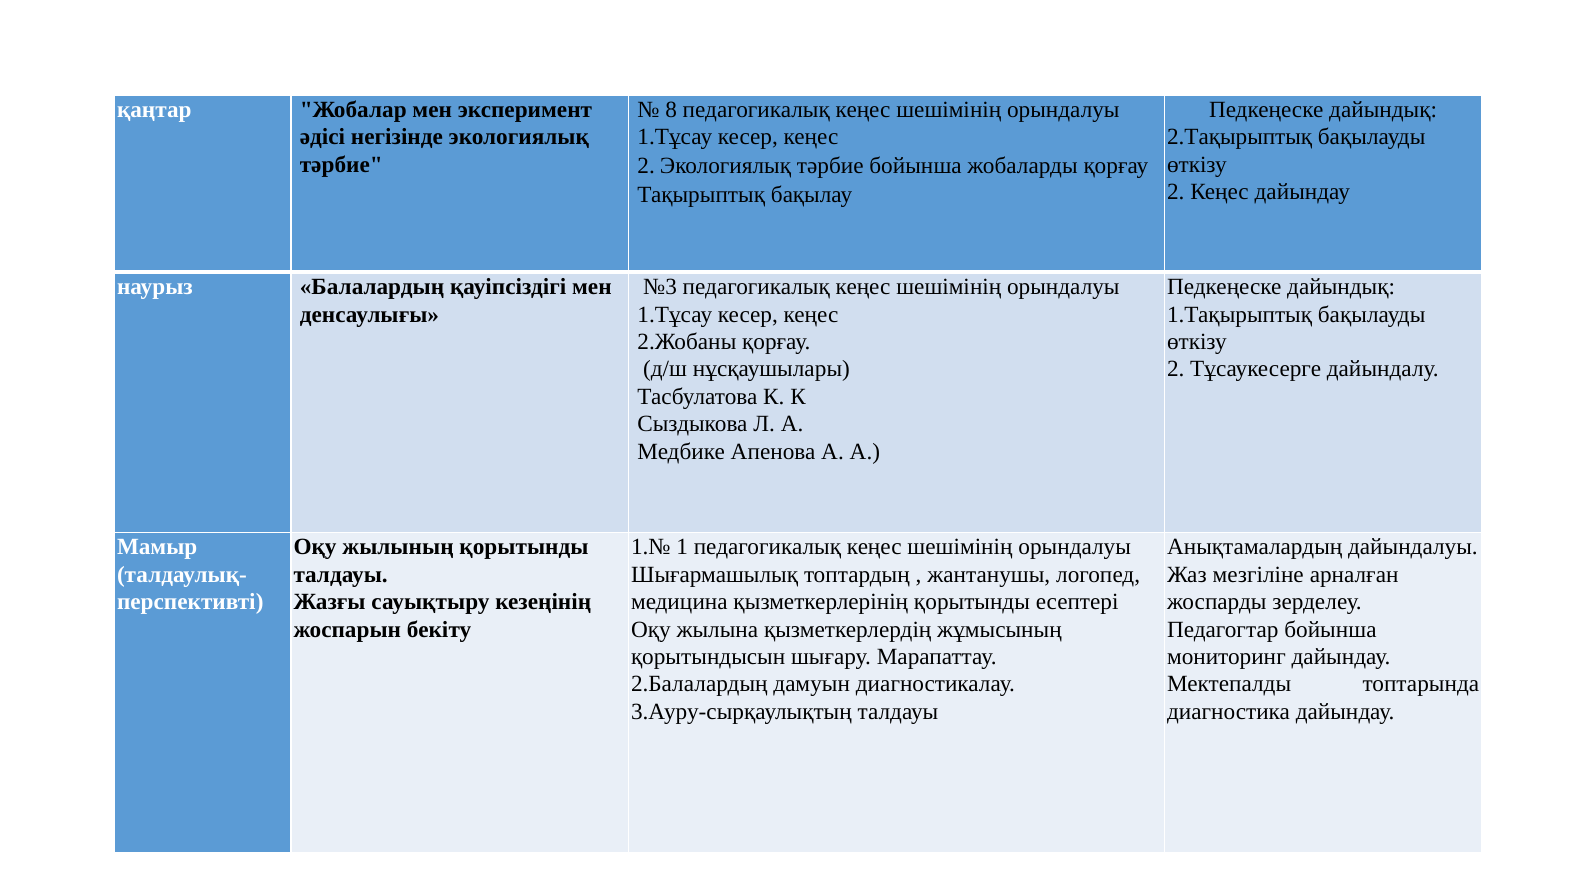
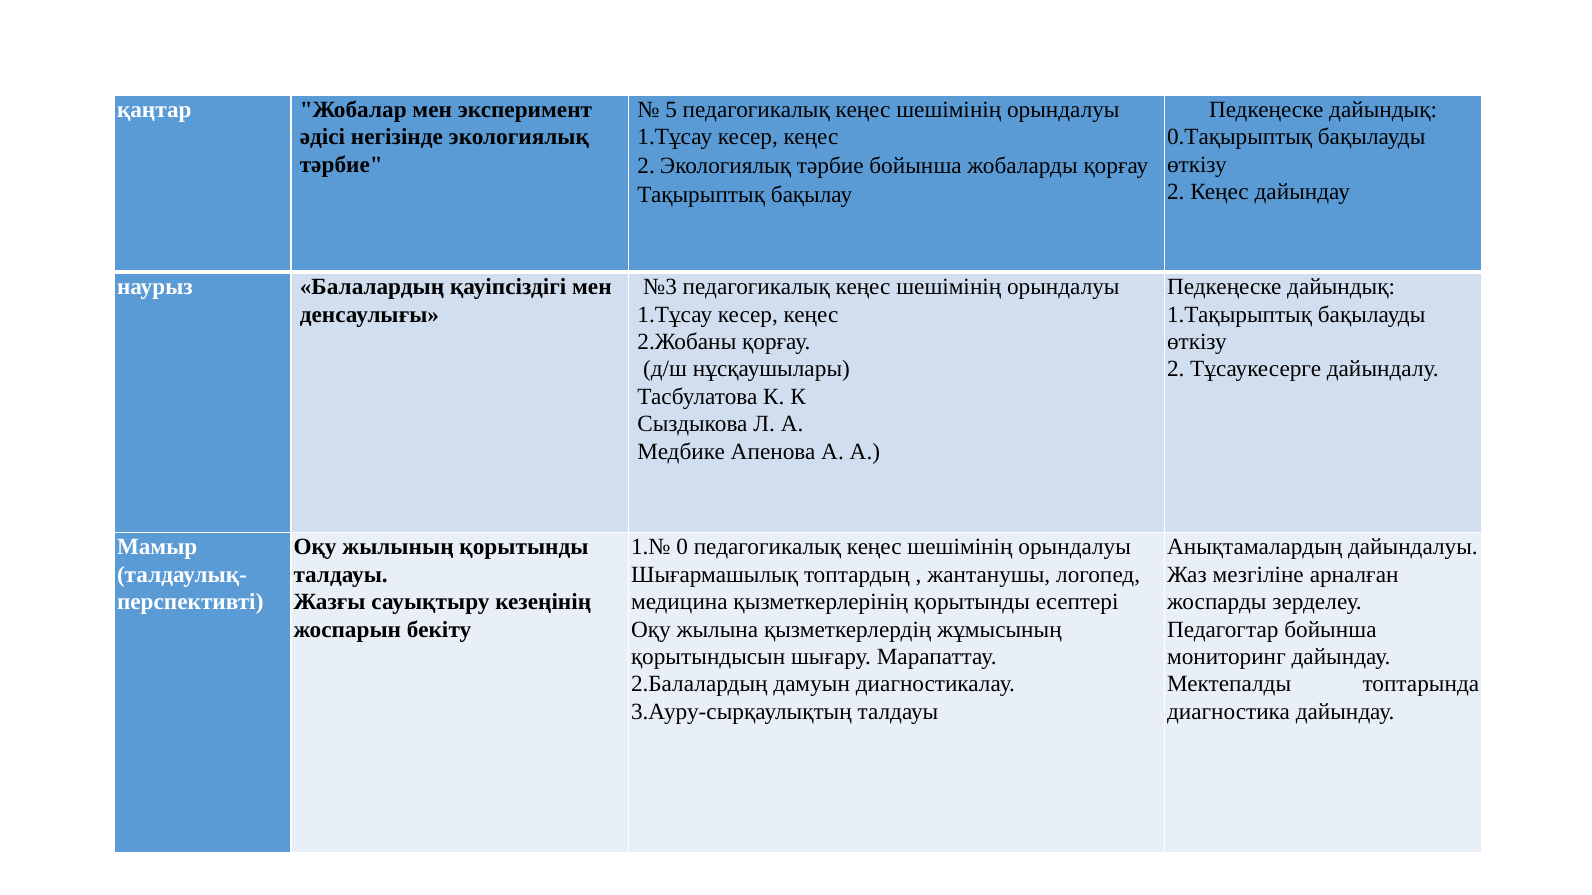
8: 8 -> 5
2.Тақырыптық: 2.Тақырыптық -> 0.Тақырыптық
1: 1 -> 0
